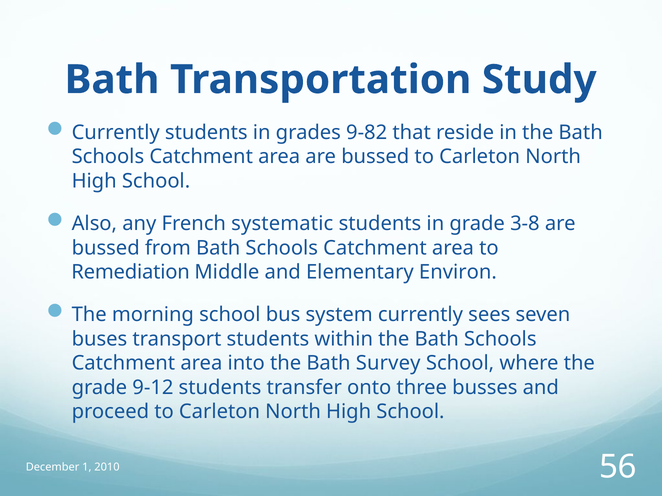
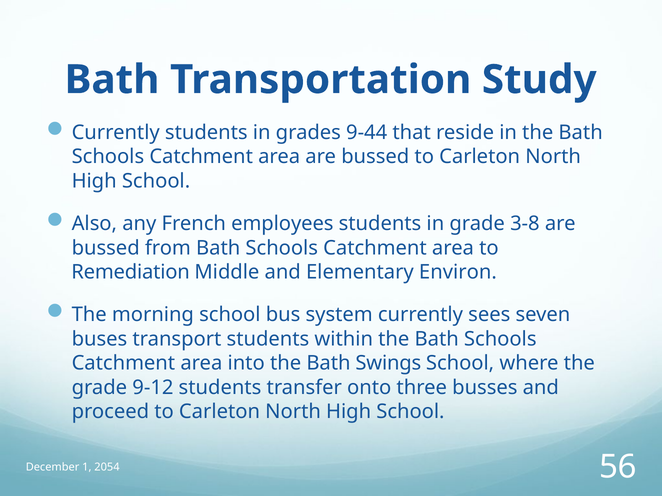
9-82: 9-82 -> 9-44
systematic: systematic -> employees
Survey: Survey -> Swings
2010: 2010 -> 2054
